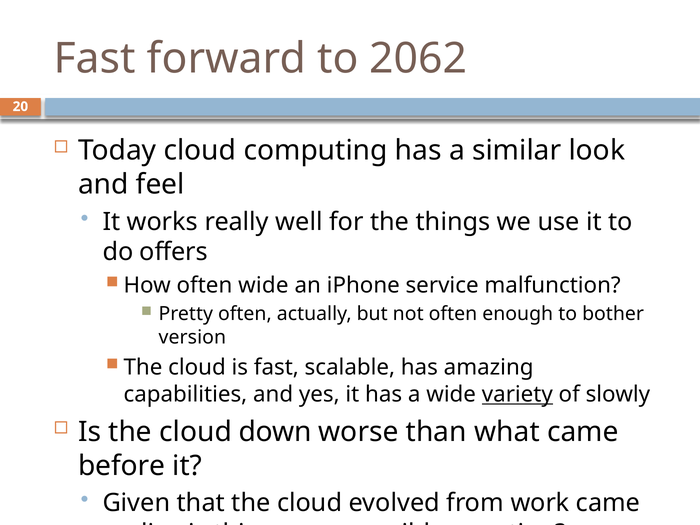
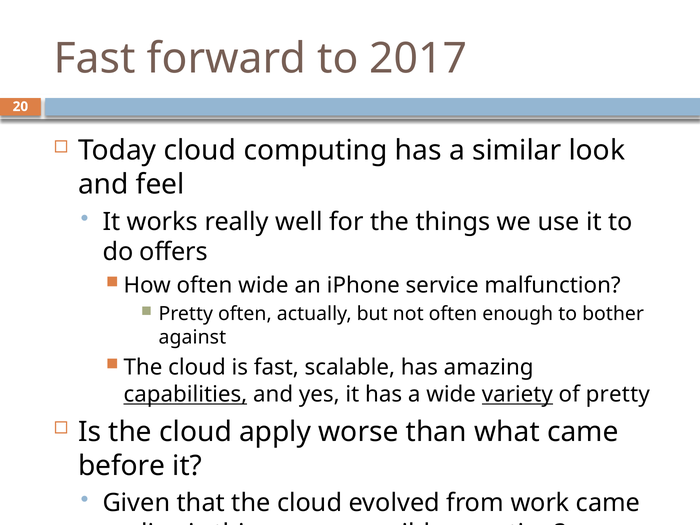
2062: 2062 -> 2017
version: version -> against
capabilities underline: none -> present
of slowly: slowly -> pretty
down: down -> apply
